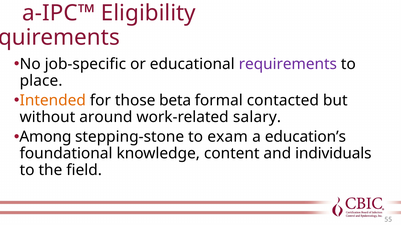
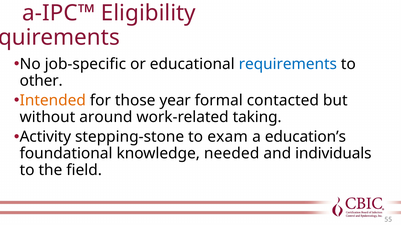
requirements at (288, 64) colour: purple -> blue
place: place -> other
beta: beta -> year
salary: salary -> taking
Among: Among -> Activity
content: content -> needed
